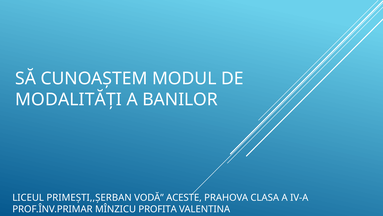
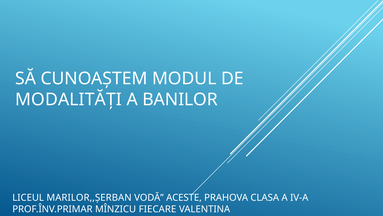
PRIMEȘTI,,ȘERBAN: PRIMEȘTI,,ȘERBAN -> MARILOR,,ȘERBAN
PROFITA: PROFITA -> FIECARE
